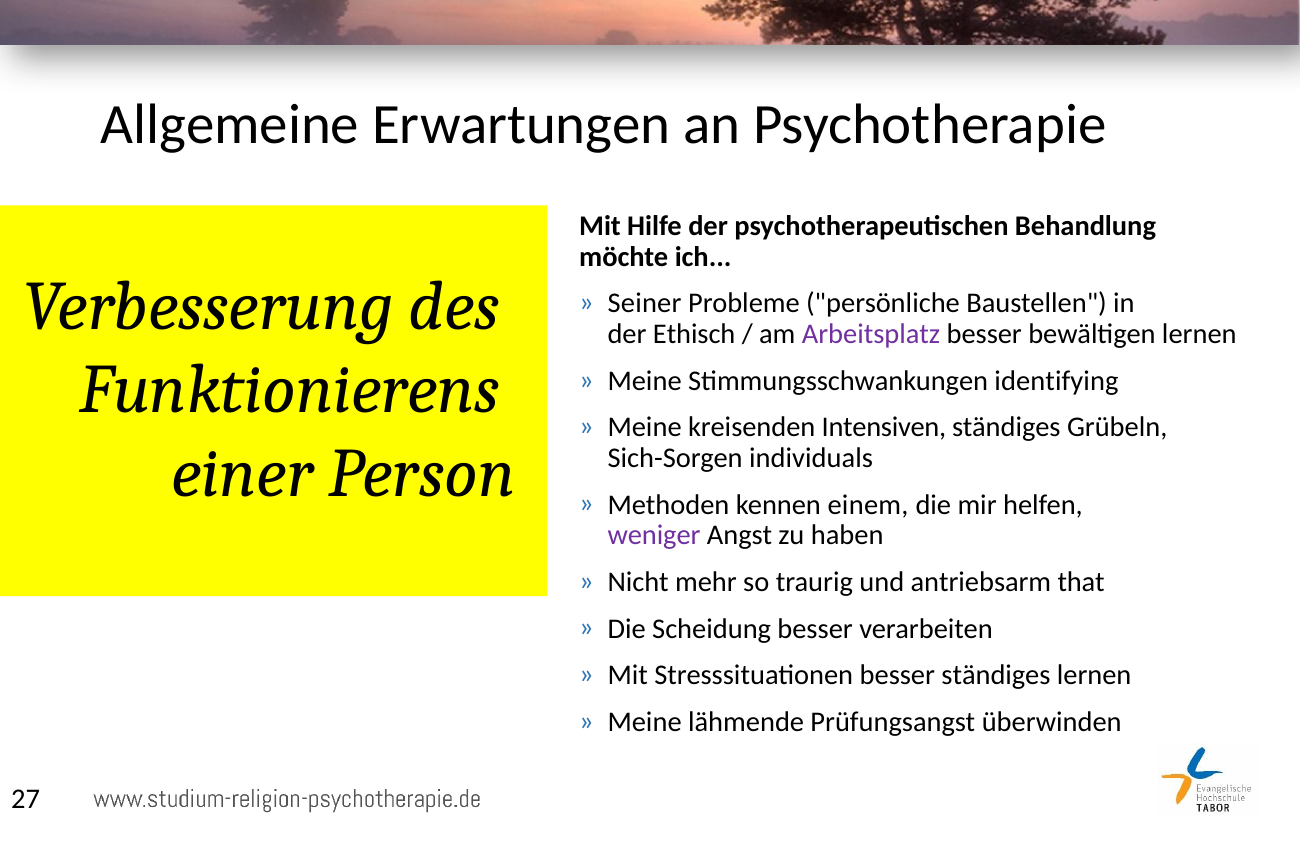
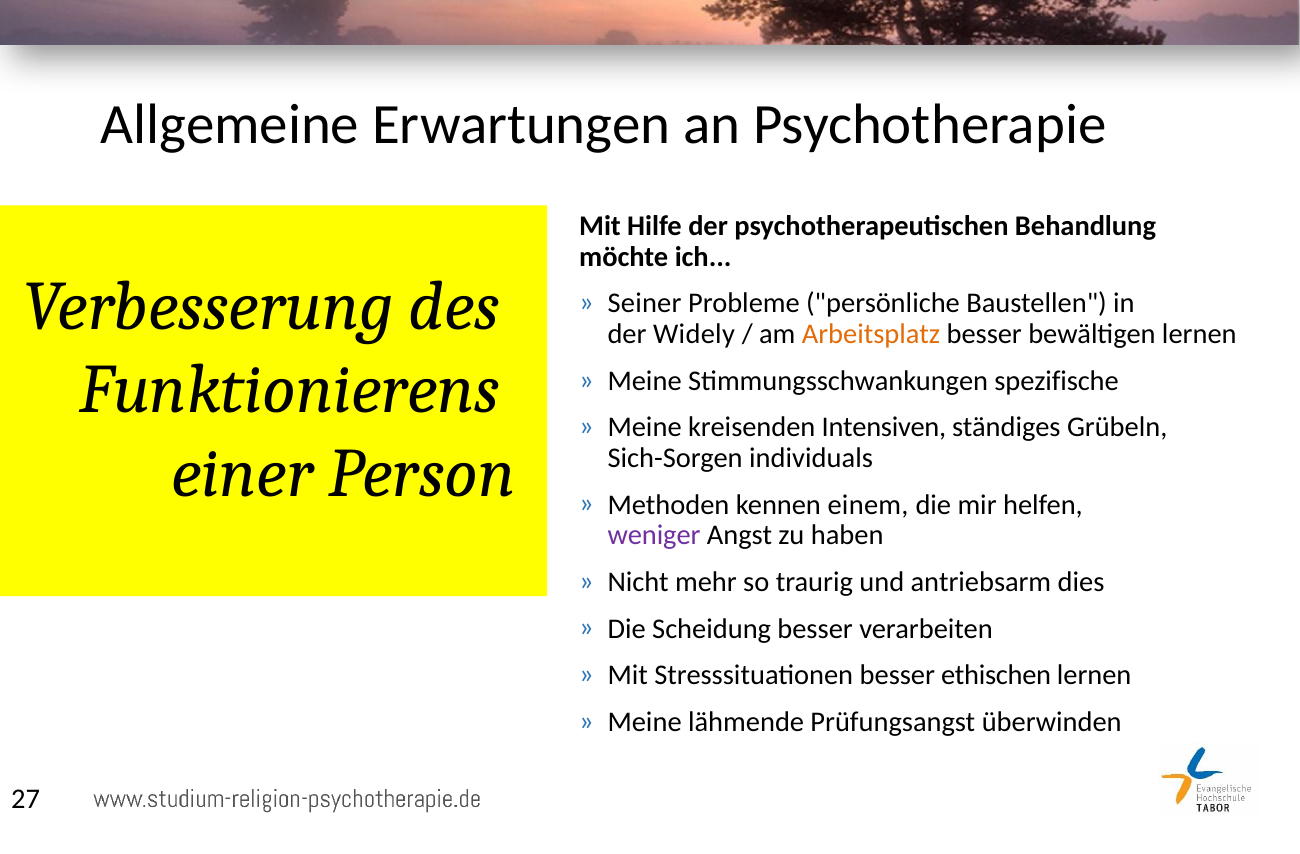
Ethisch: Ethisch -> Widely
Arbeitsplatz colour: purple -> orange
identifying: identifying -> spezifische
that: that -> dies
besser ständiges: ständiges -> ethischen
